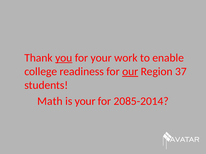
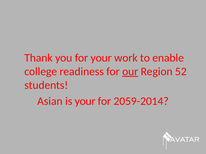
you underline: present -> none
37: 37 -> 52
Math: Math -> Asian
2085-2014: 2085-2014 -> 2059-2014
